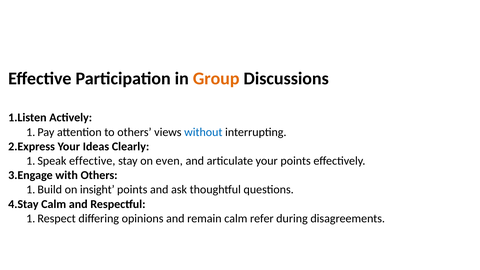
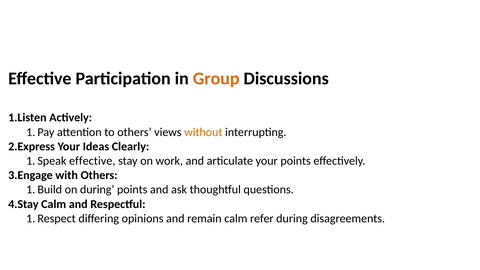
without colour: blue -> orange
even: even -> work
on insight: insight -> during
